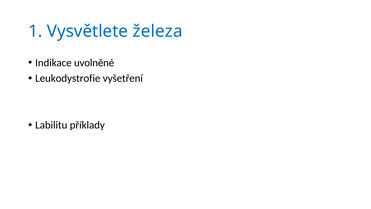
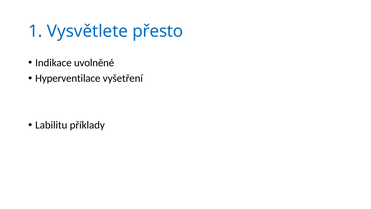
železa: železa -> přesto
Leukodystrofie: Leukodystrofie -> Hyperventilace
